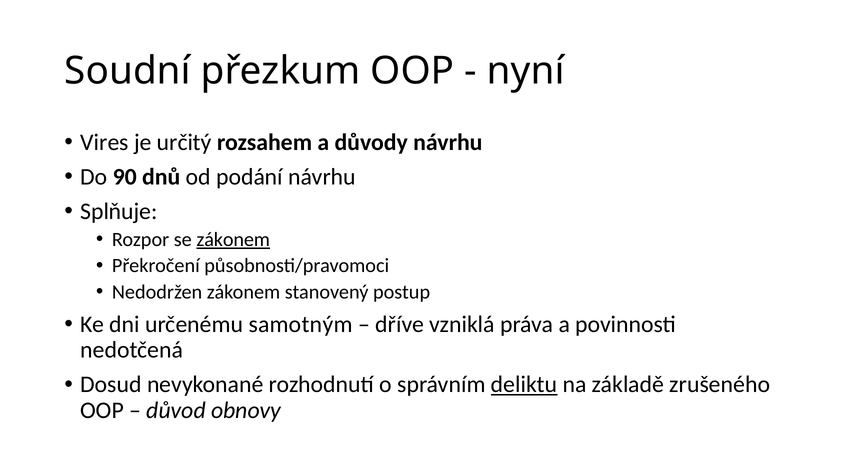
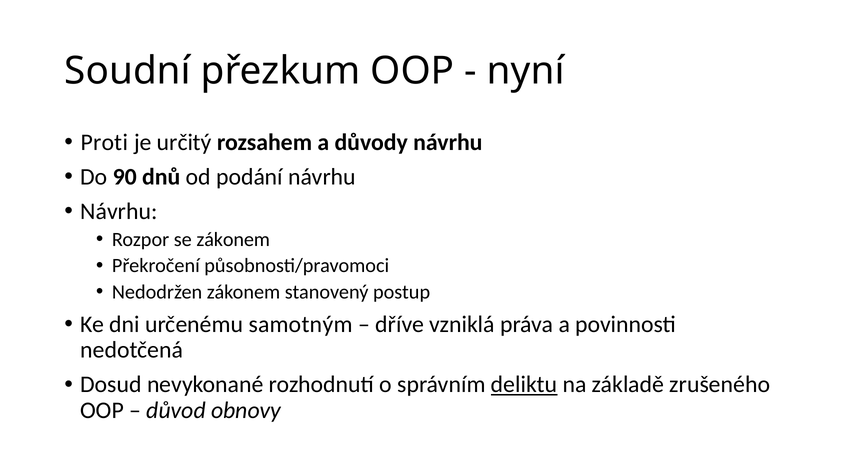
Vires: Vires -> Proti
Splňuje at (119, 211): Splňuje -> Návrhu
zákonem at (233, 240) underline: present -> none
